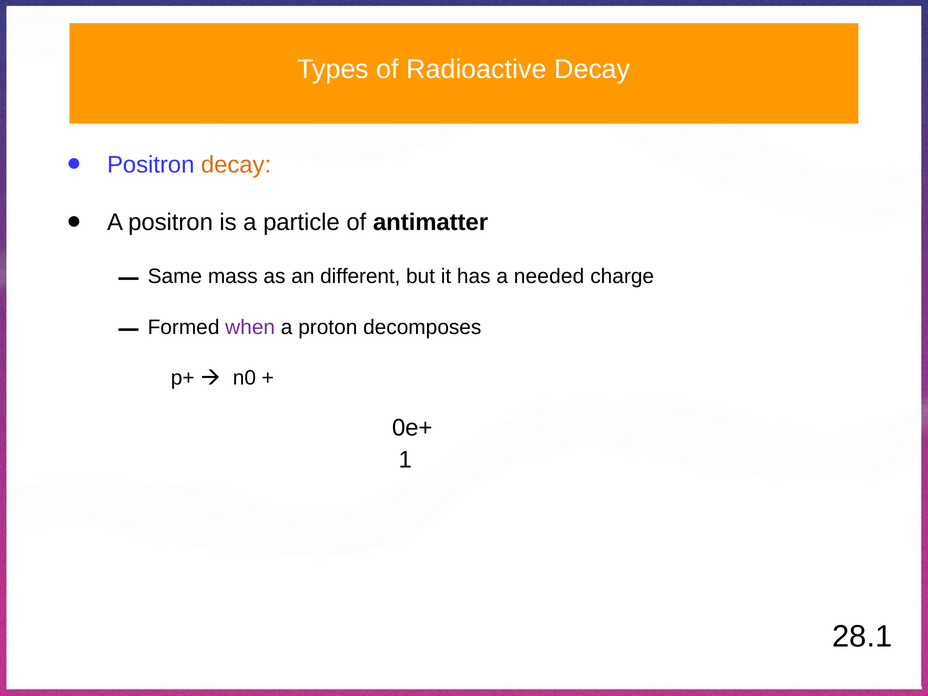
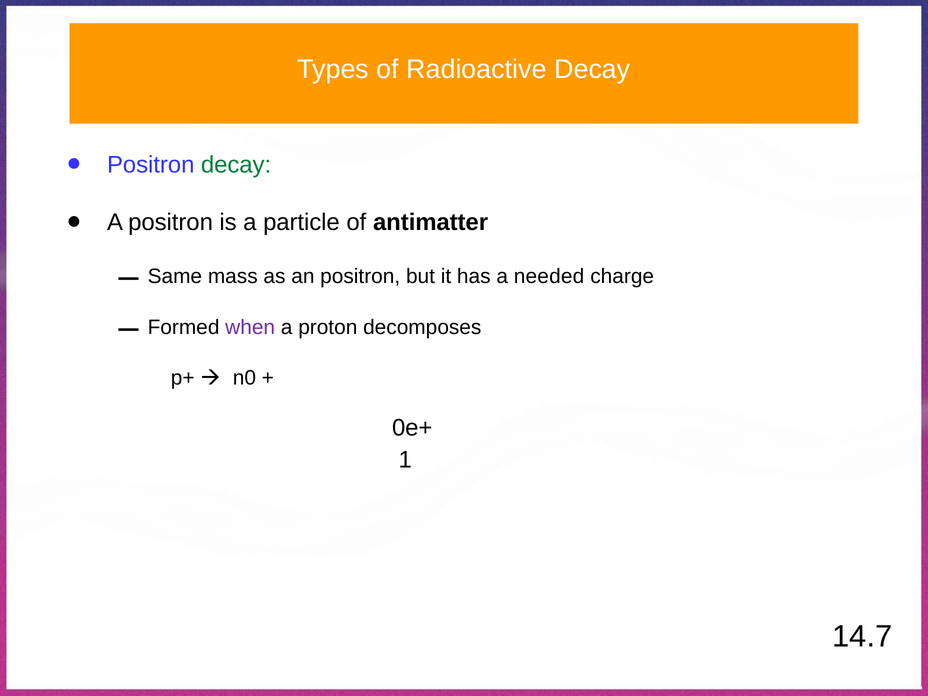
decay at (236, 165) colour: orange -> green
an different: different -> positron
28.1: 28.1 -> 14.7
